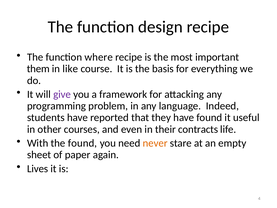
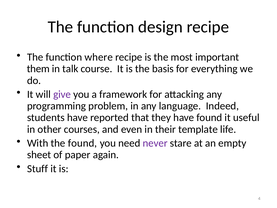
like: like -> talk
contracts: contracts -> template
never colour: orange -> purple
Lives: Lives -> Stuff
